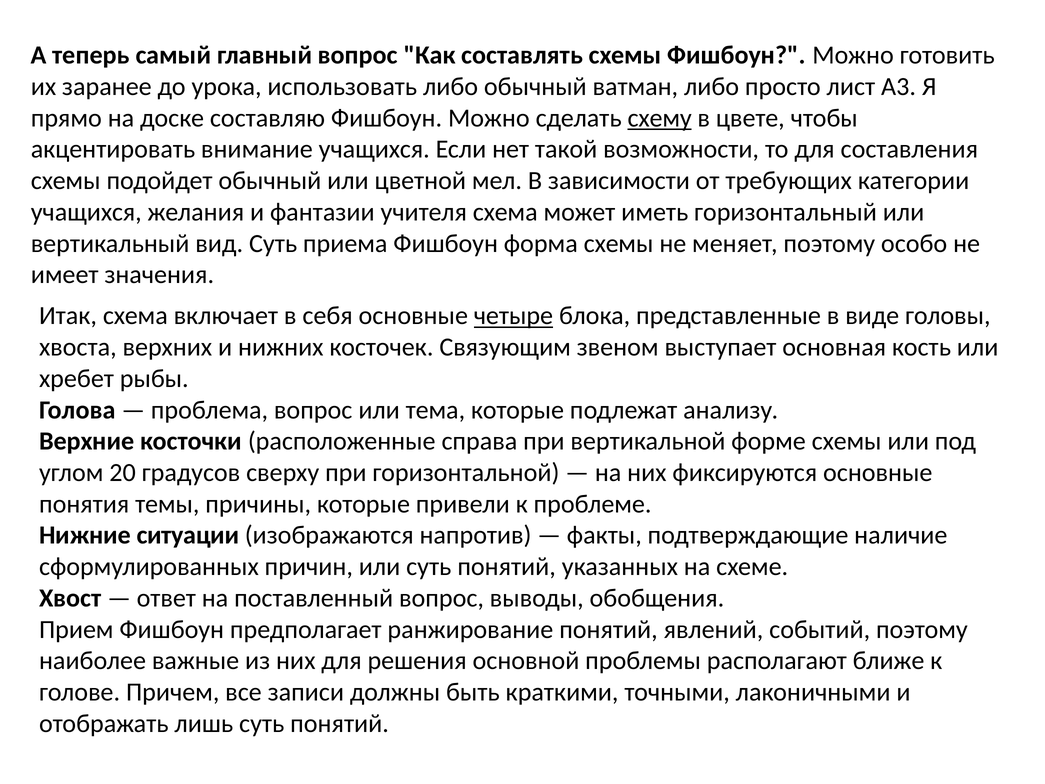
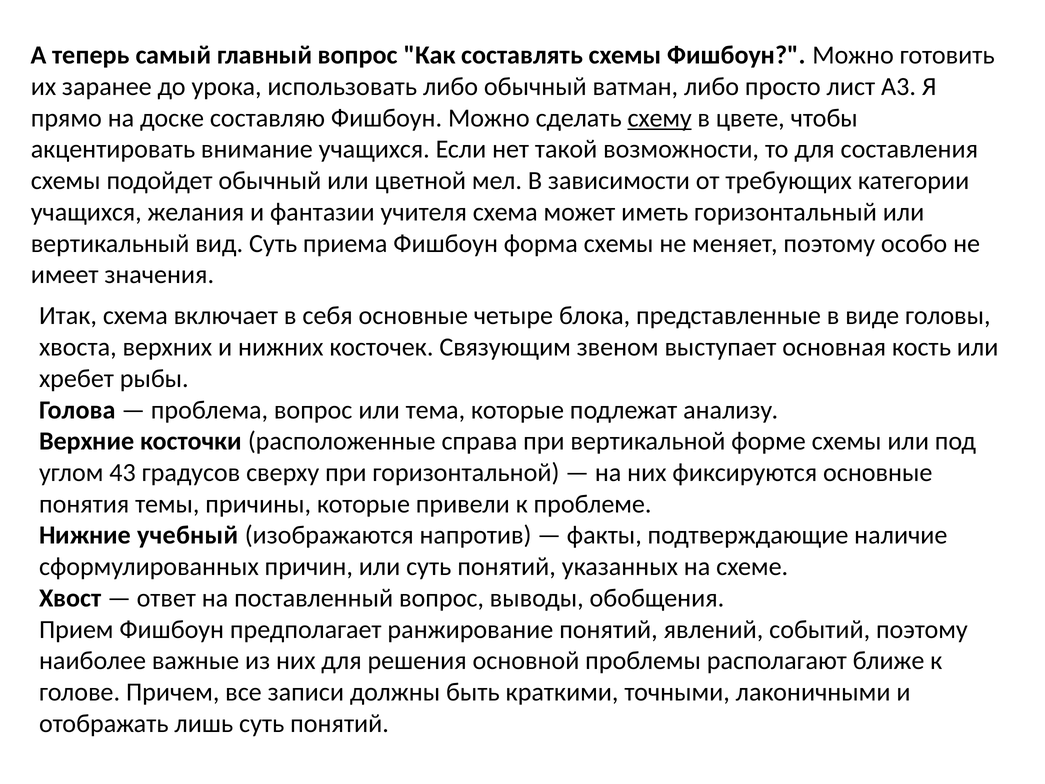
четыре underline: present -> none
20: 20 -> 43
ситуации: ситуации -> учебный
